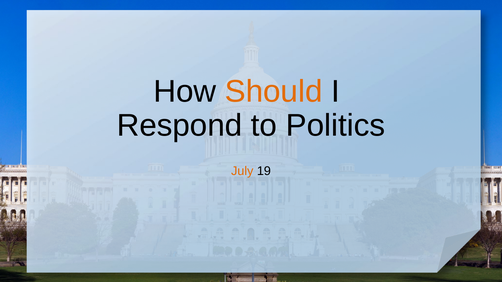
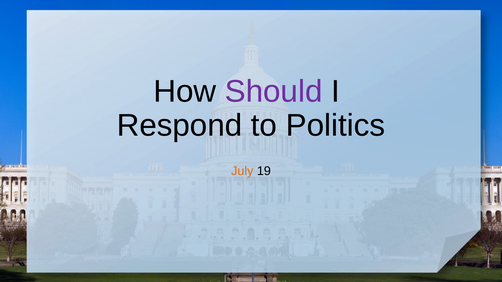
Should colour: orange -> purple
